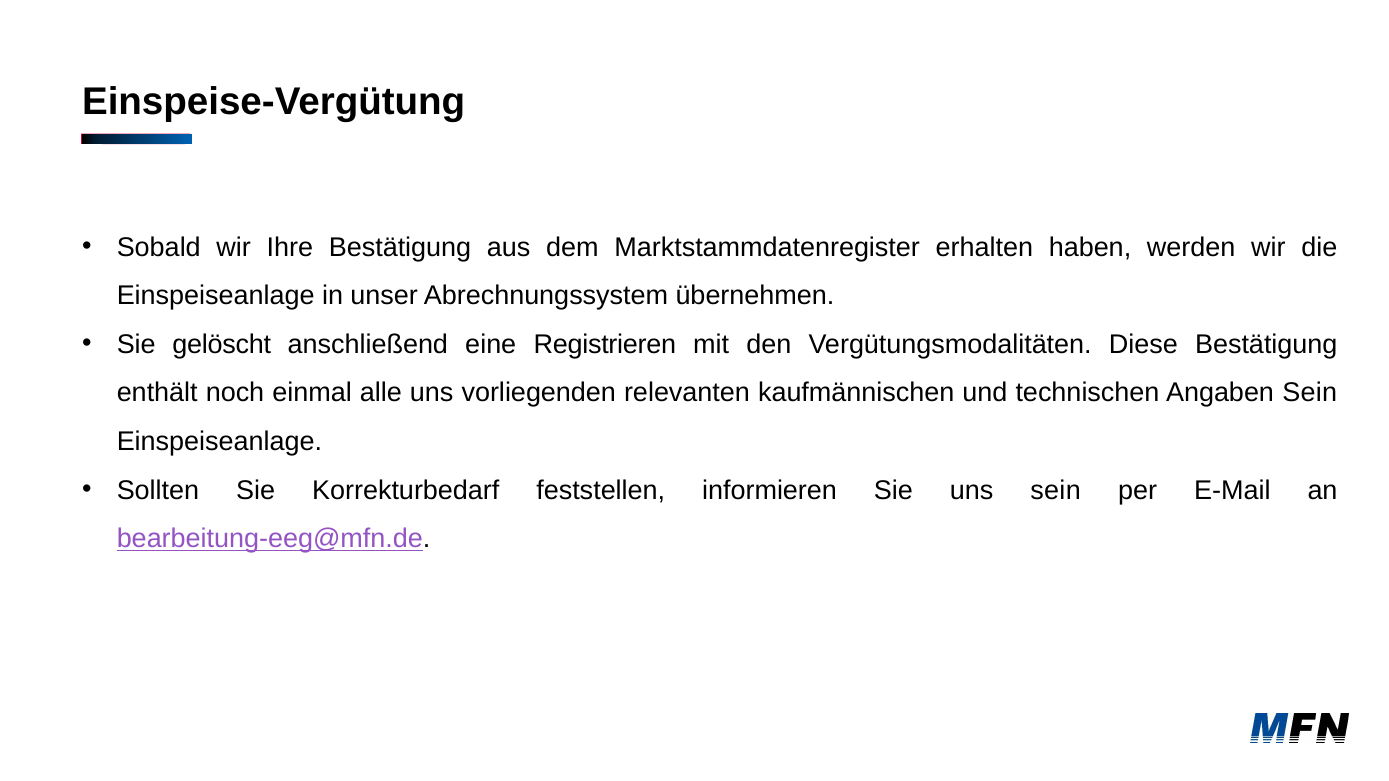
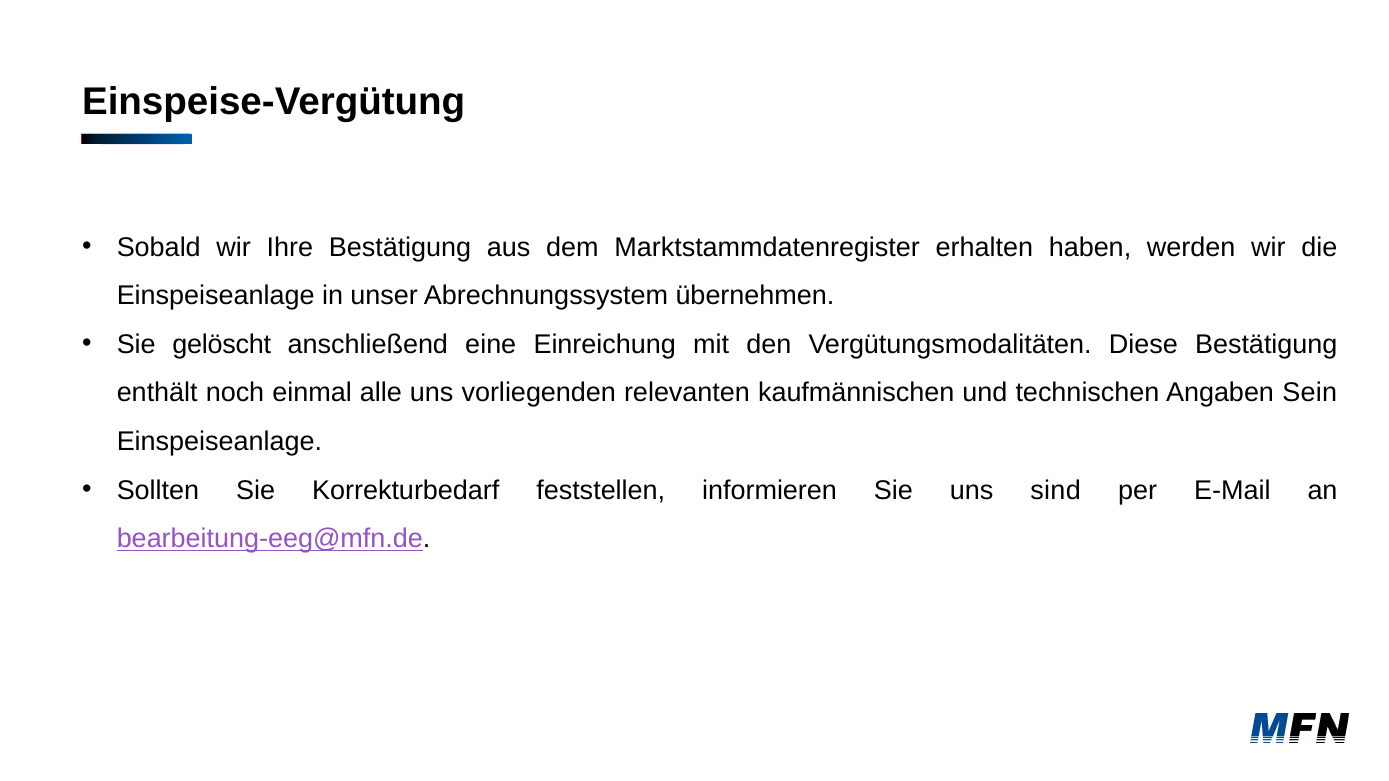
Registrieren: Registrieren -> Einreichung
uns sein: sein -> sind
